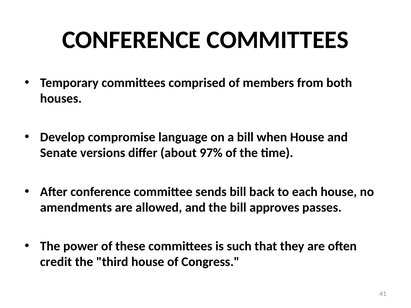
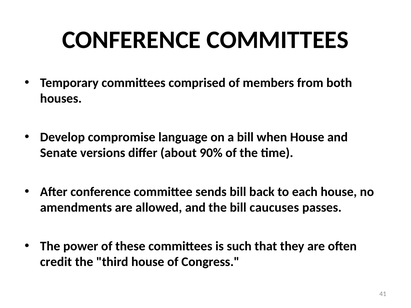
97%: 97% -> 90%
approves: approves -> caucuses
